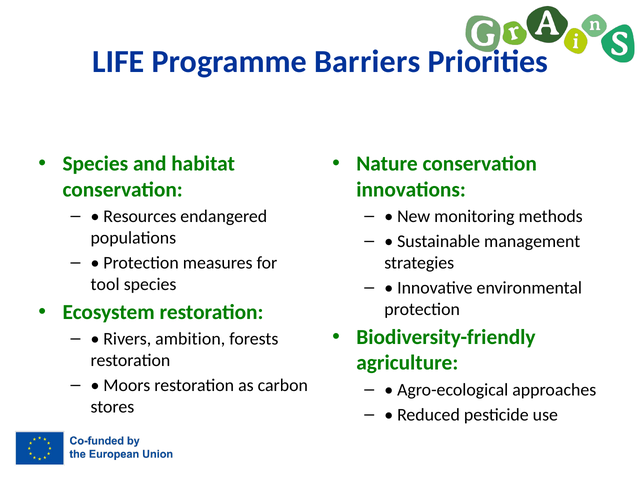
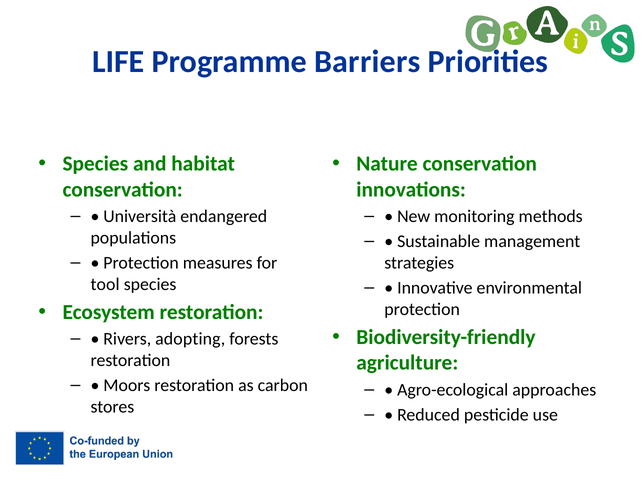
Resources: Resources -> Università
ambition: ambition -> adopting
